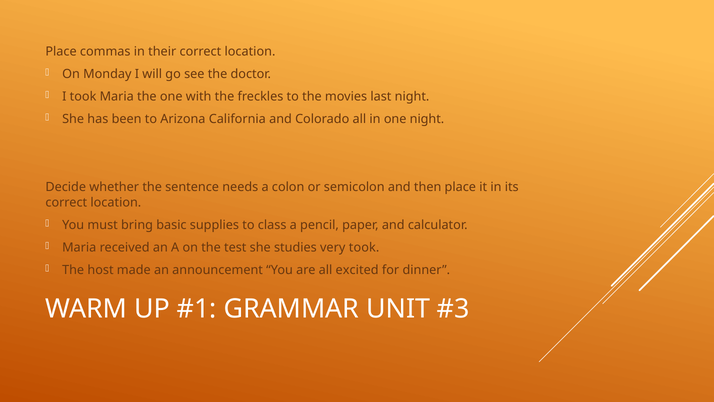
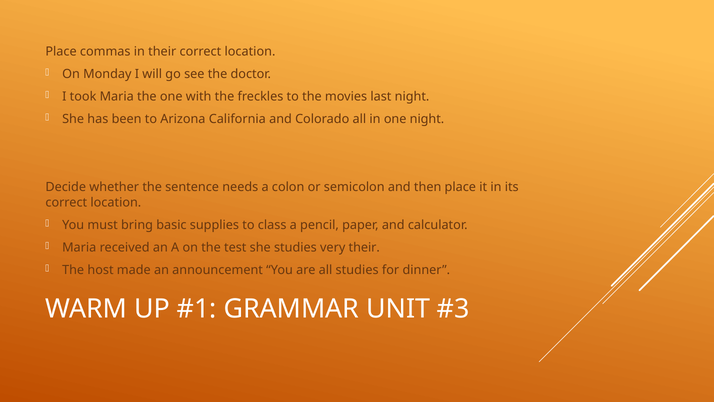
very took: took -> their
all excited: excited -> studies
